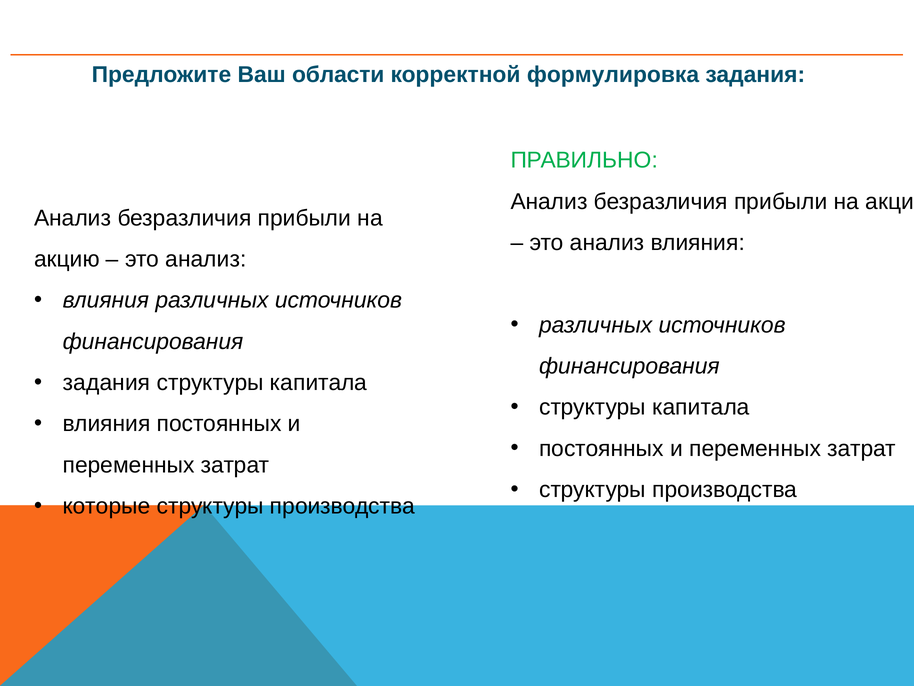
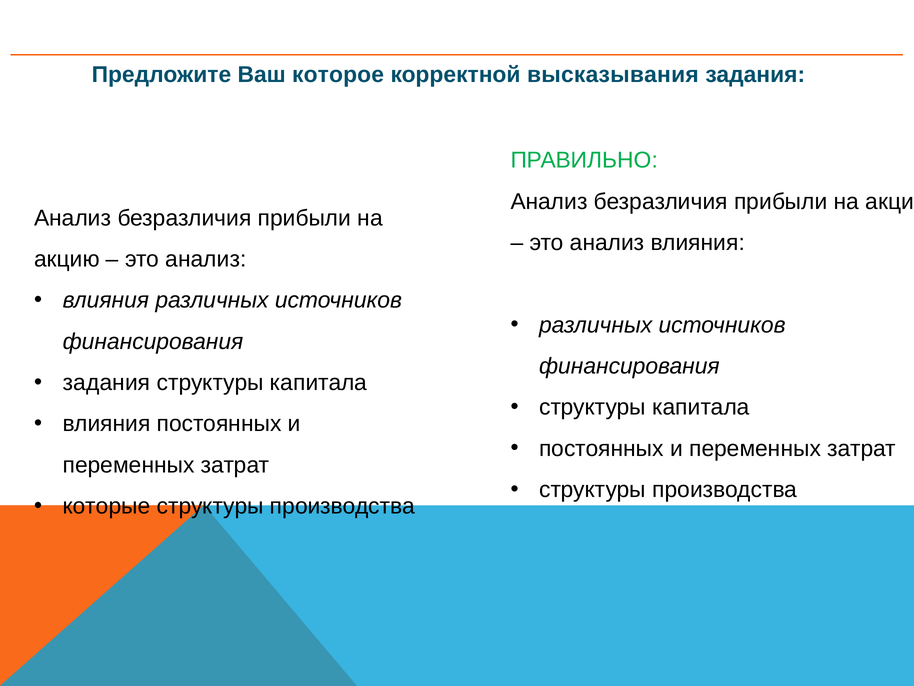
области: области -> которое
формулировка: формулировка -> высказывания
